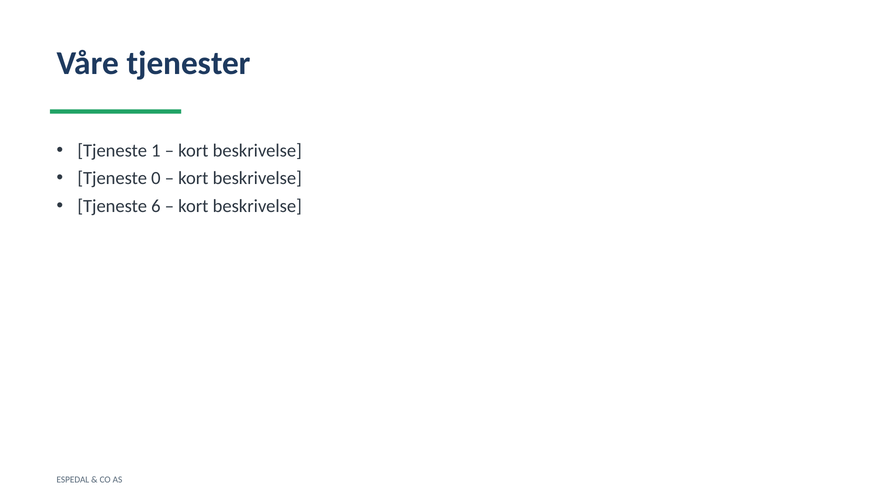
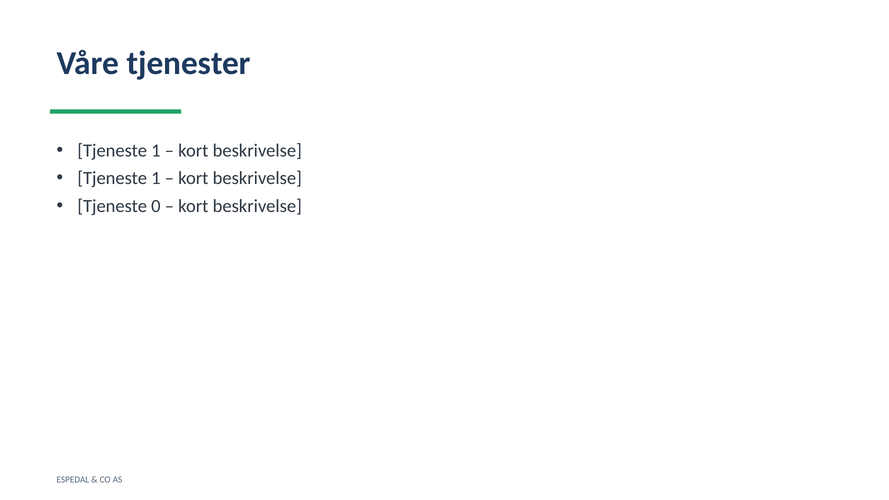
0 at (156, 178): 0 -> 1
6: 6 -> 0
